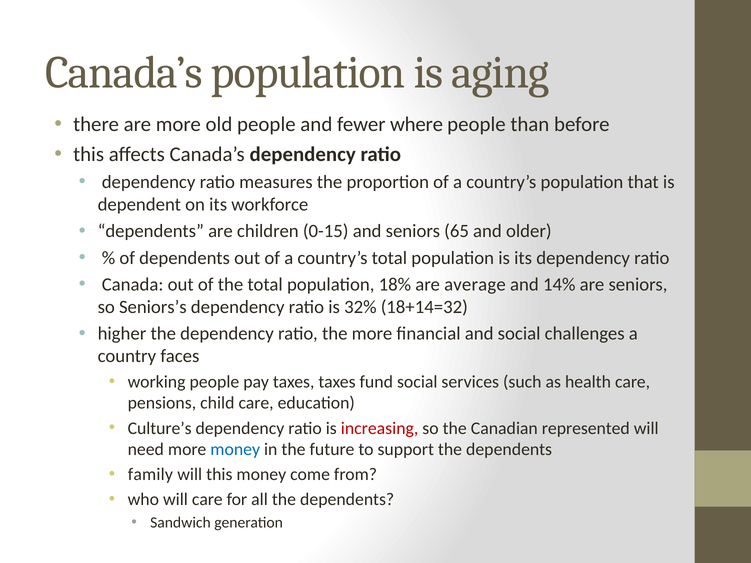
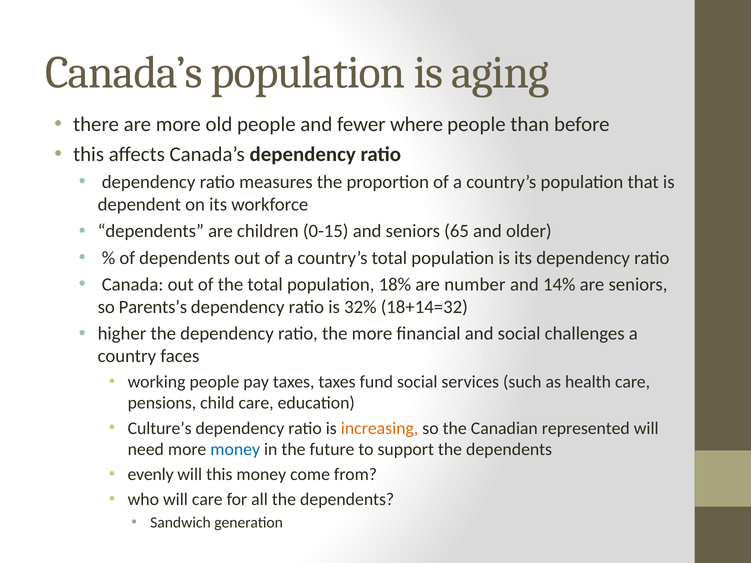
average: average -> number
Seniors’s: Seniors’s -> Parents’s
increasing colour: red -> orange
family: family -> evenly
